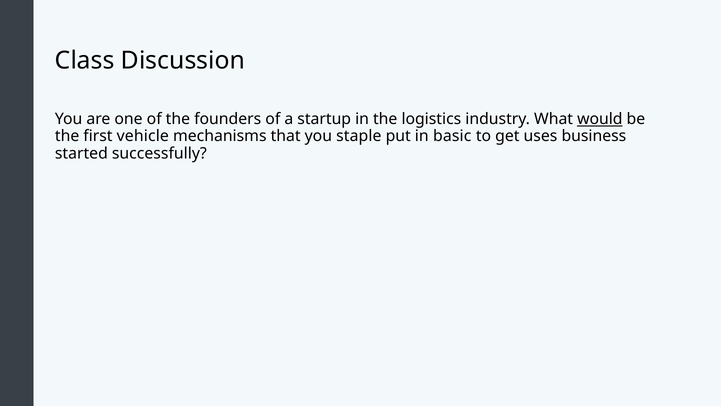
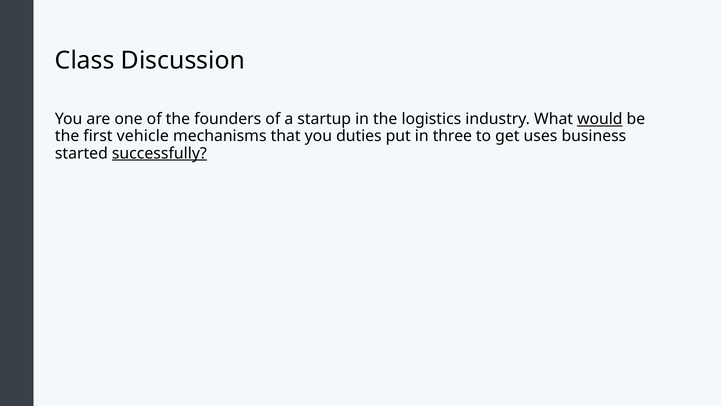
staple: staple -> duties
basic: basic -> three
successfully underline: none -> present
